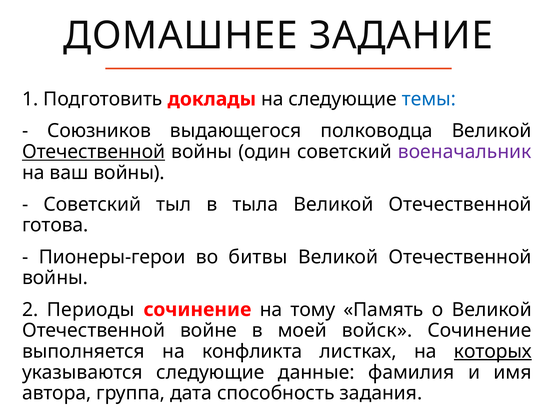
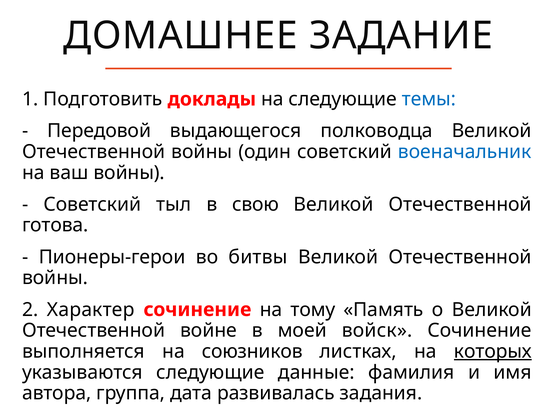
Союзников: Союзников -> Передовой
Отечественной at (94, 152) underline: present -> none
военачальник colour: purple -> blue
тыла: тыла -> свою
Периоды: Периоды -> Характер
конфликта: конфликта -> союзников
способность: способность -> развивалась
